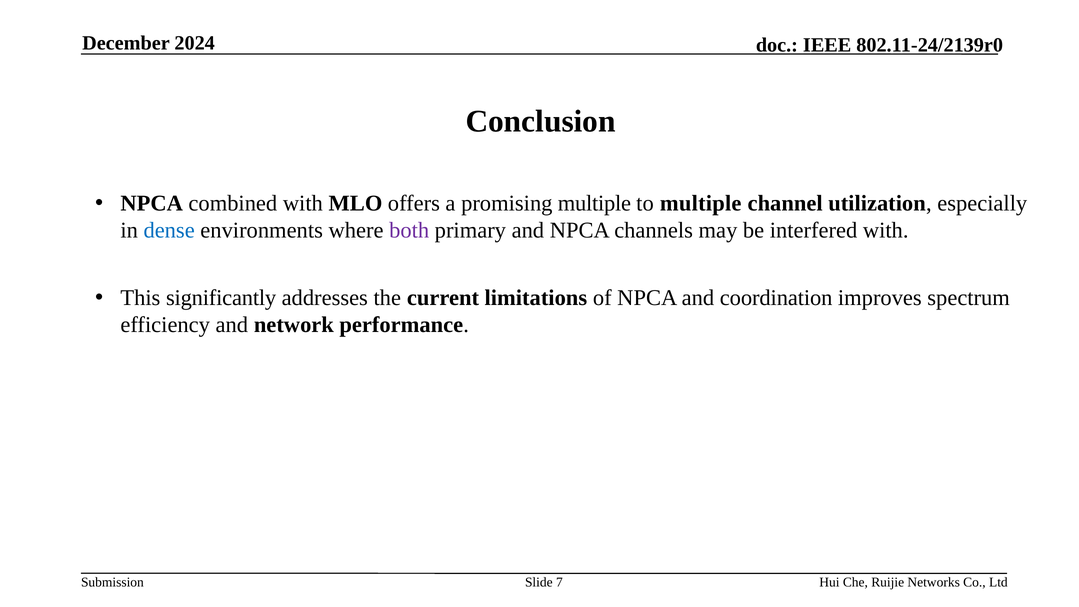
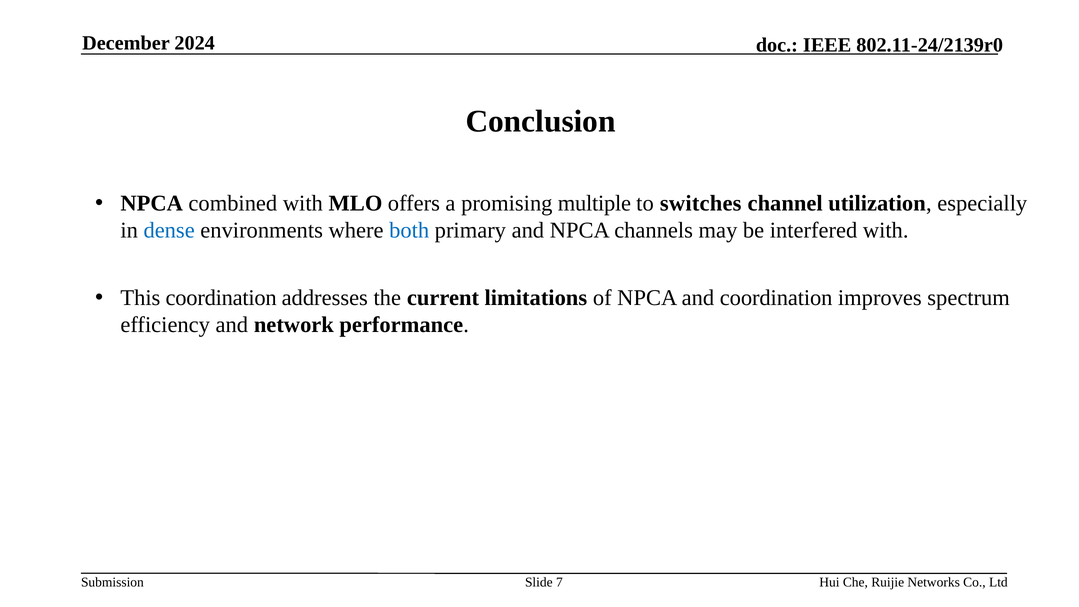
to multiple: multiple -> switches
both colour: purple -> blue
This significantly: significantly -> coordination
